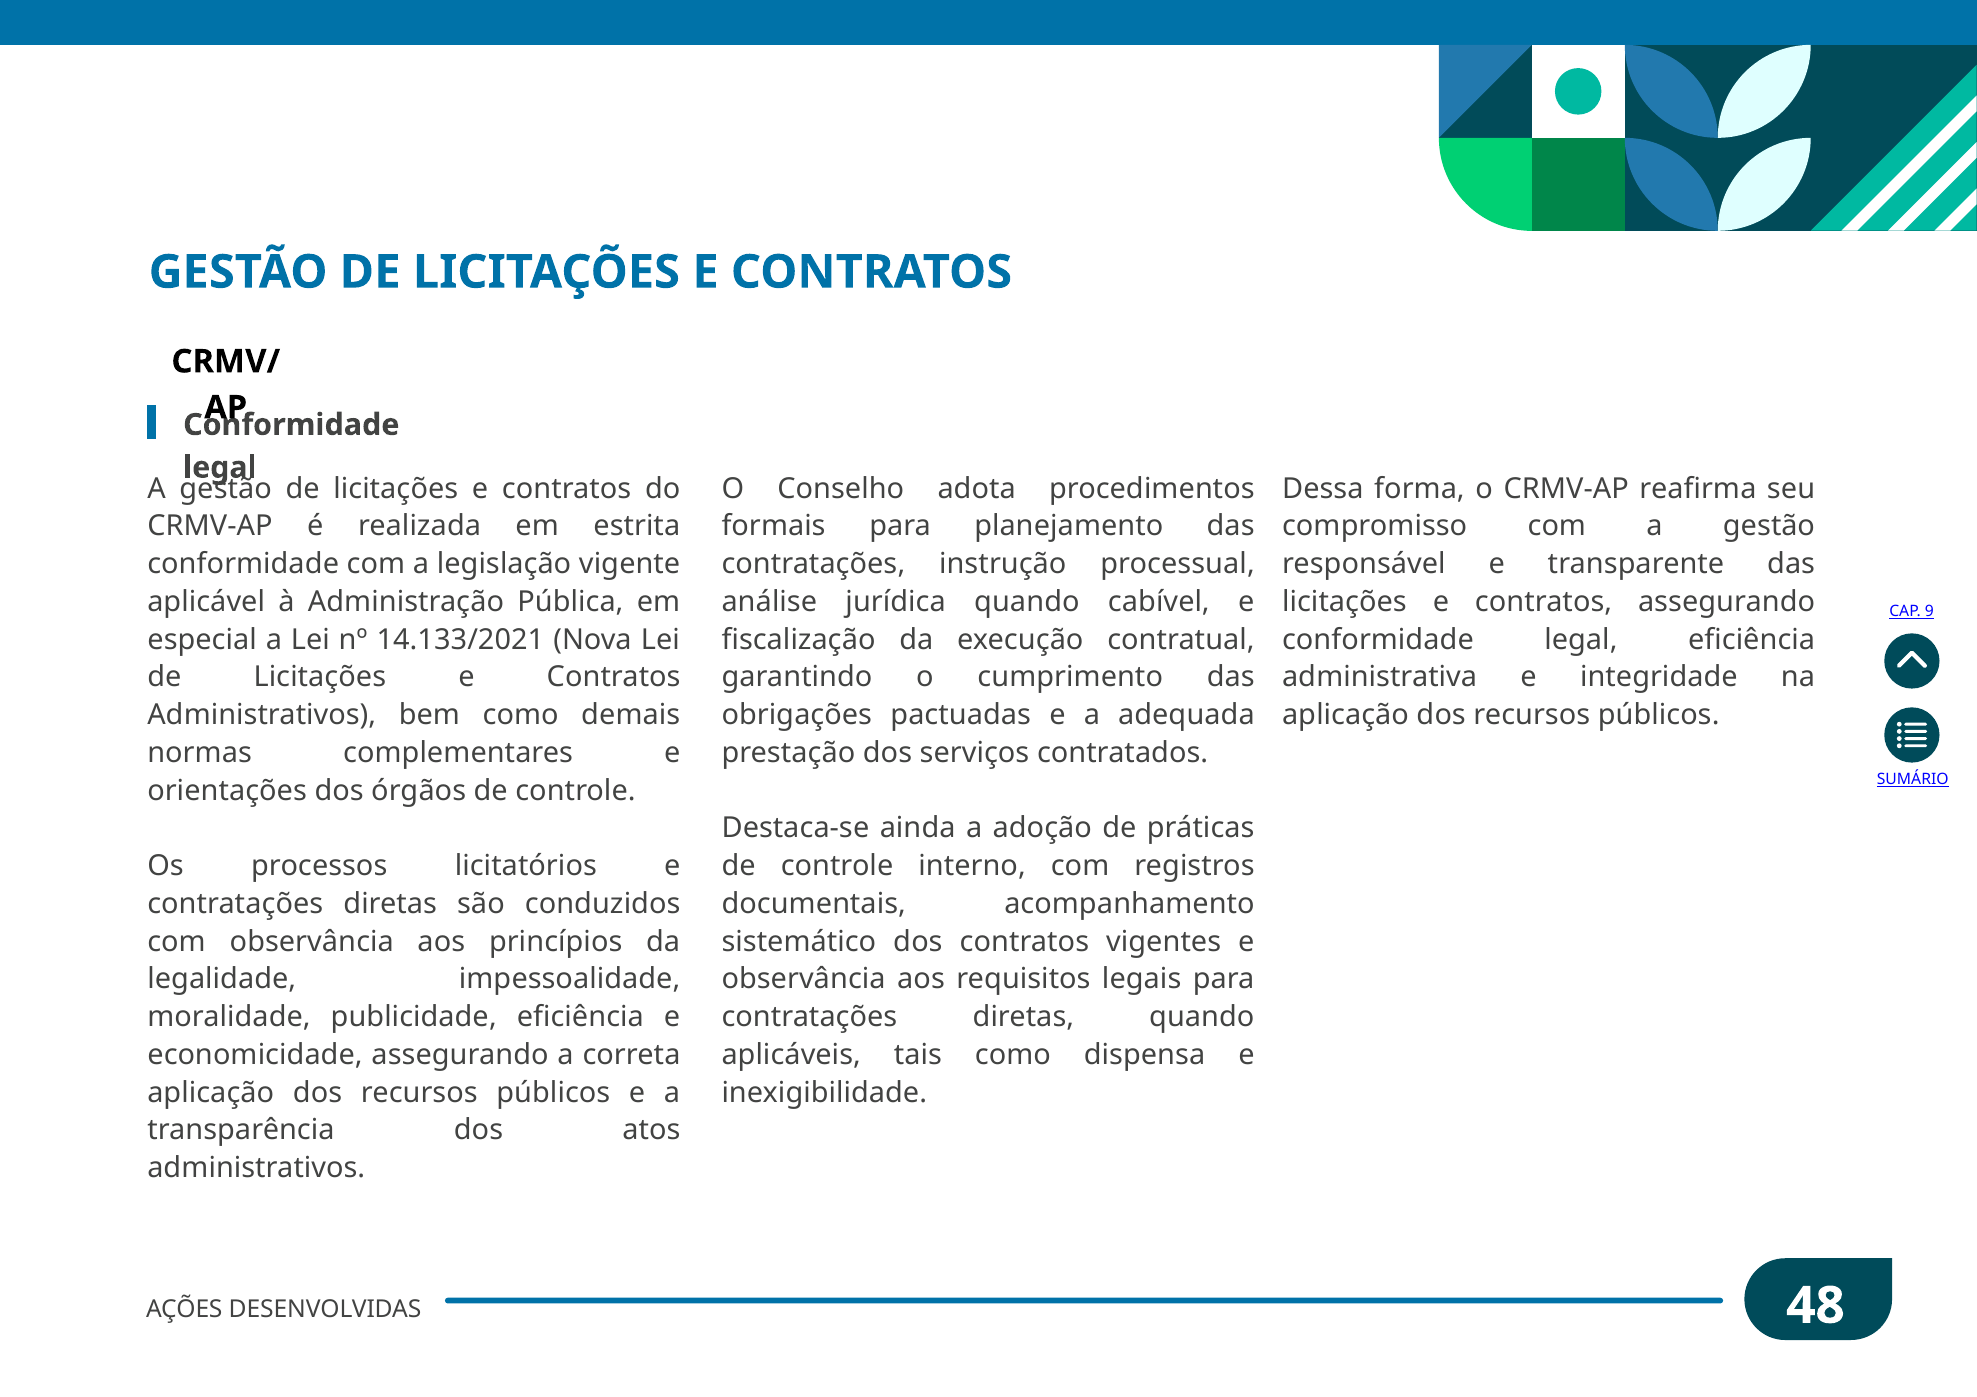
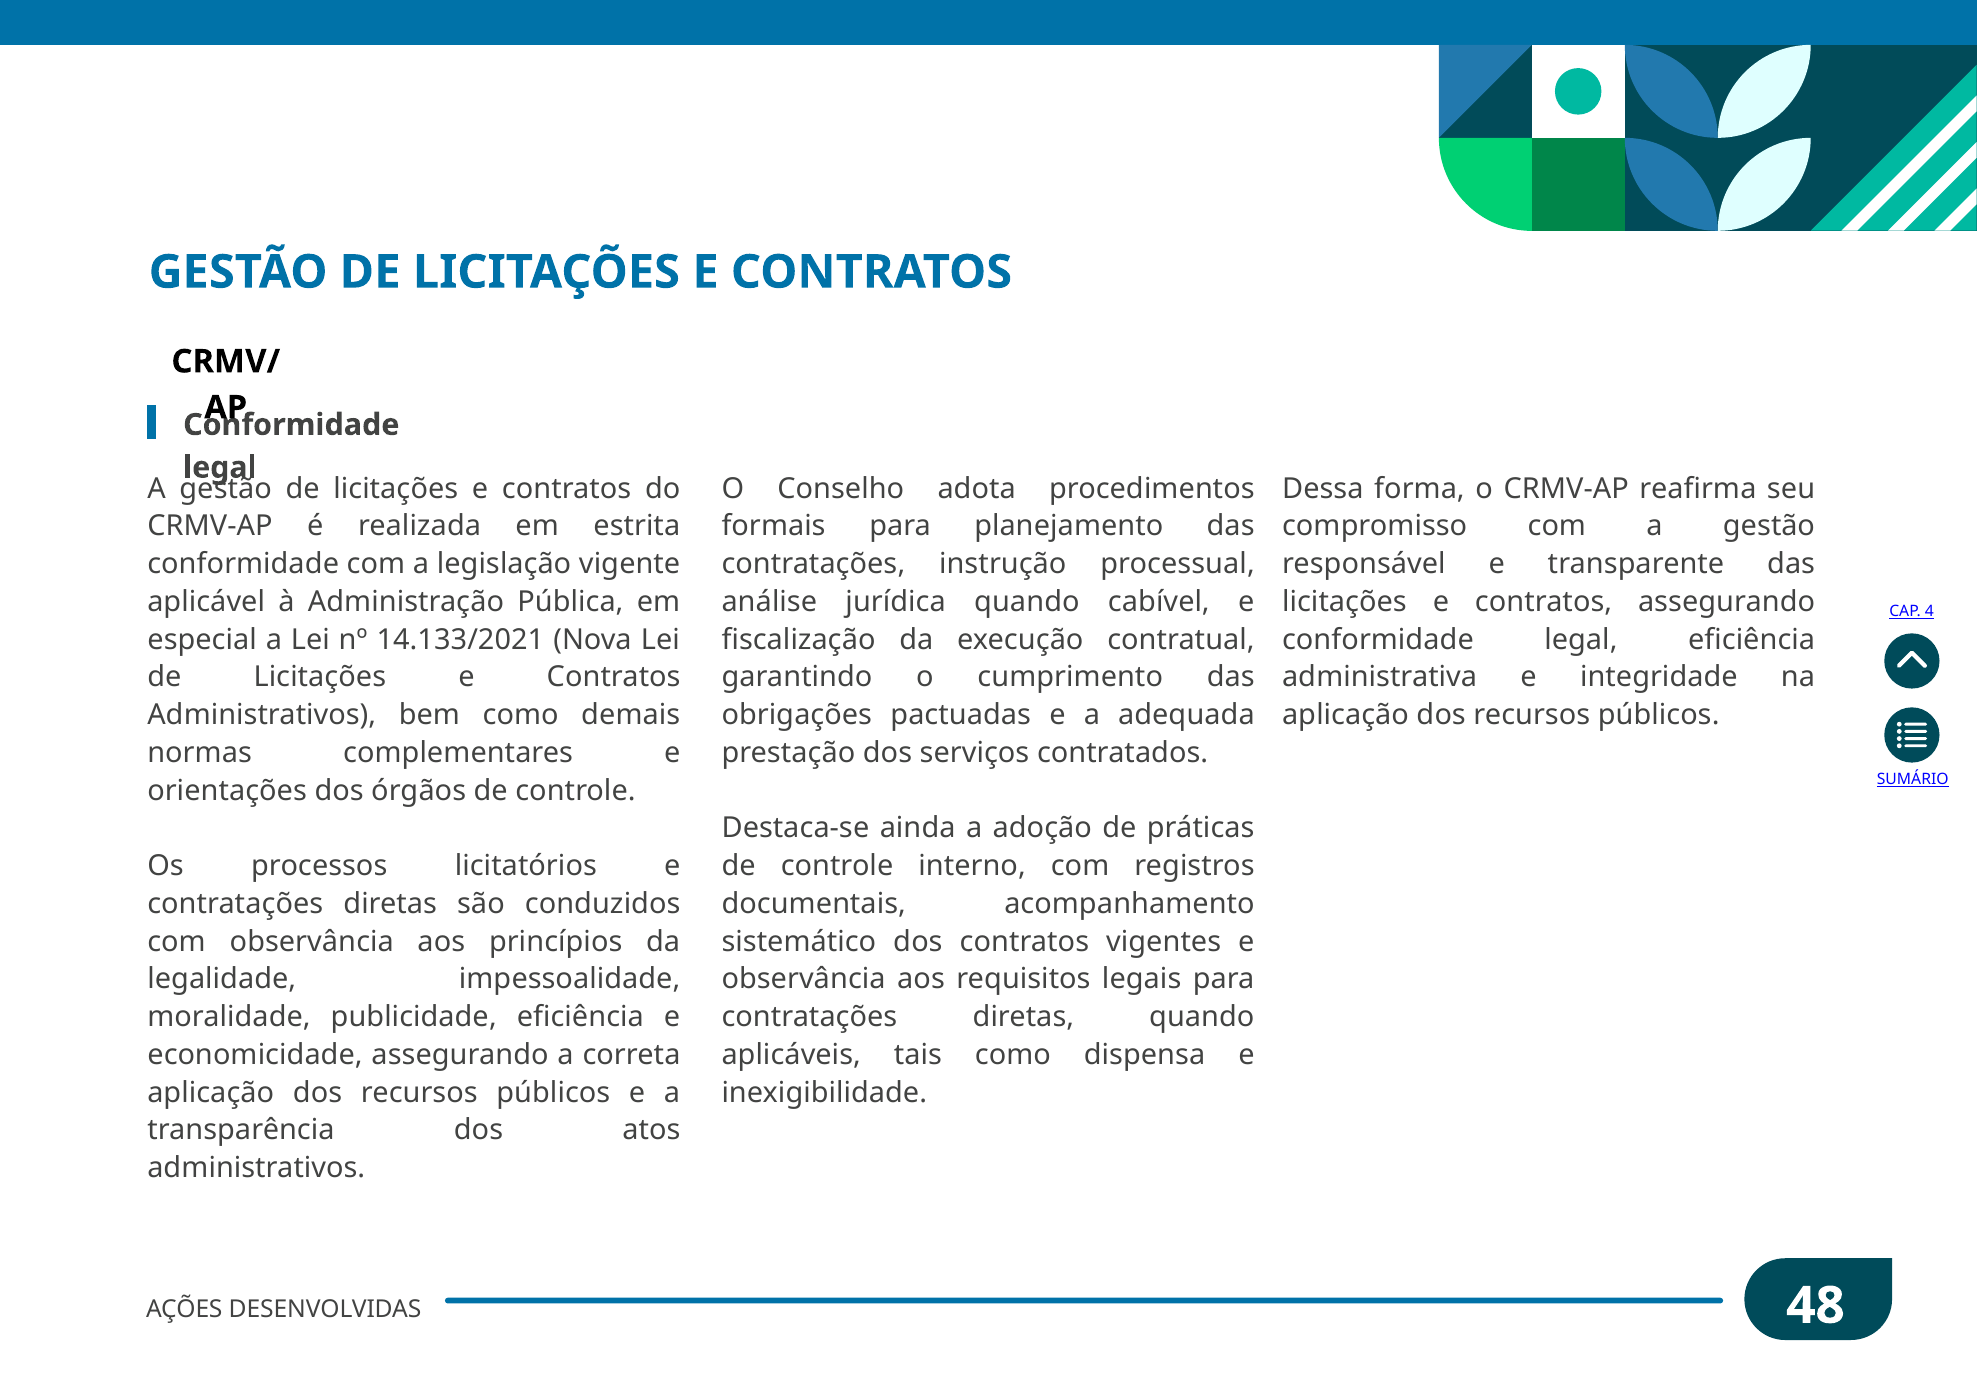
9: 9 -> 4
